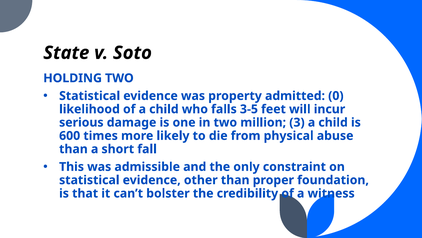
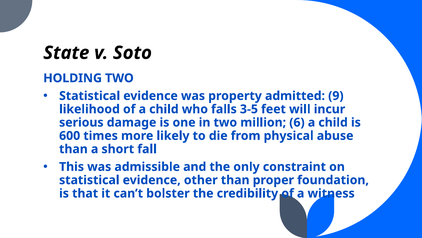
0: 0 -> 9
3: 3 -> 6
